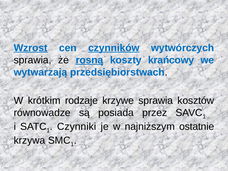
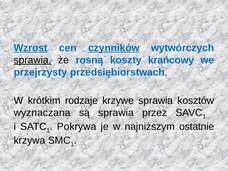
sprawia at (33, 60) underline: none -> present
rosną underline: present -> none
wytwarzają: wytwarzają -> przejrzysty
równowadze: równowadze -> wyznaczana
są posiada: posiada -> sprawia
Czynniki: Czynniki -> Pokrywa
